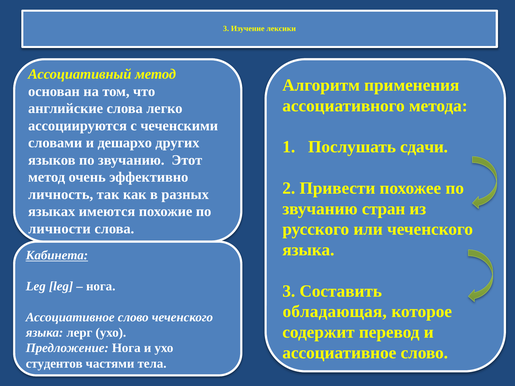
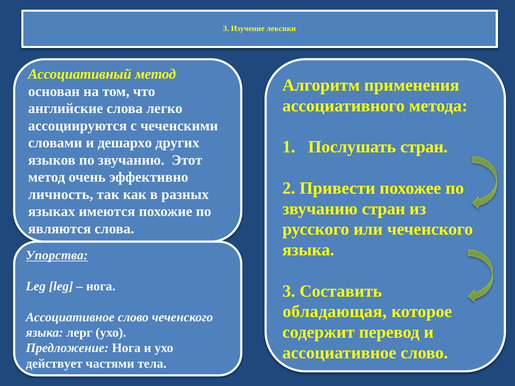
Послушать сдачи: сдачи -> стран
личности: личности -> являются
Кабинета: Кабинета -> Упорства
студентов: студентов -> действует
